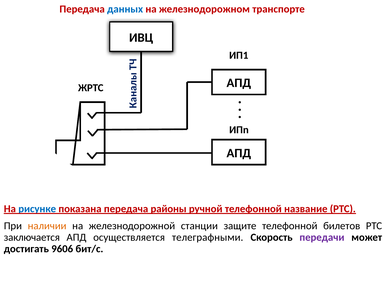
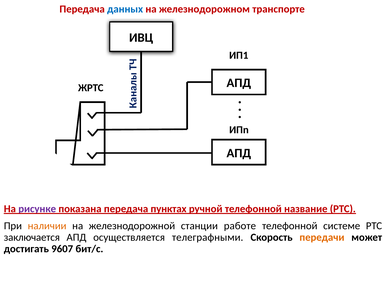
рисунке colour: blue -> purple
районы: районы -> пунктах
защите: защите -> работе
билетов: билетов -> системе
передачи colour: purple -> orange
9606: 9606 -> 9607
